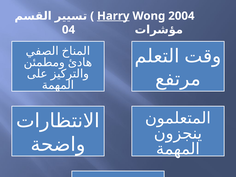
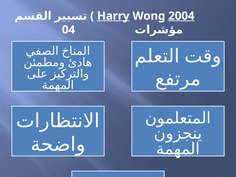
2004 underline: none -> present
